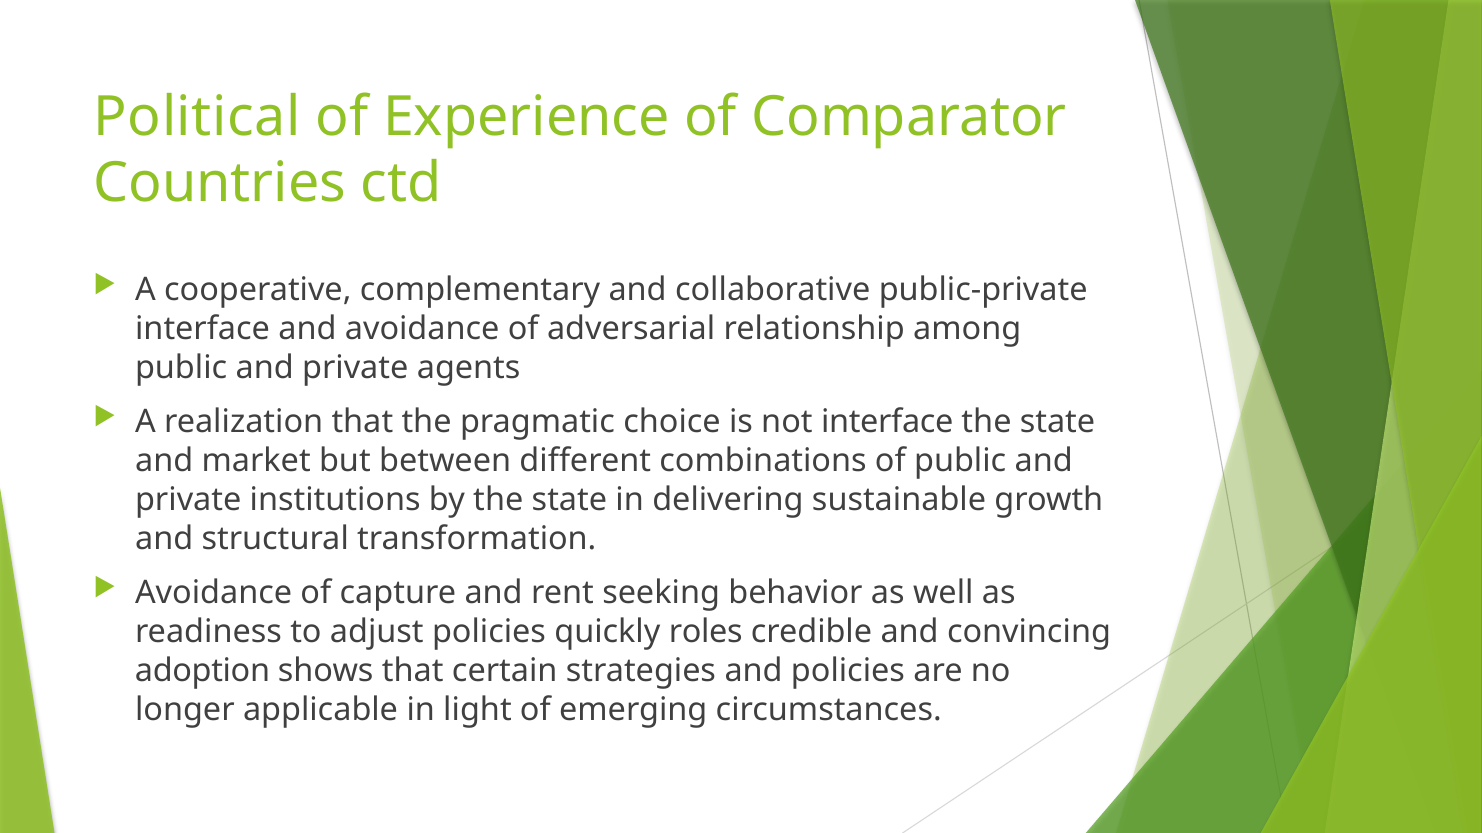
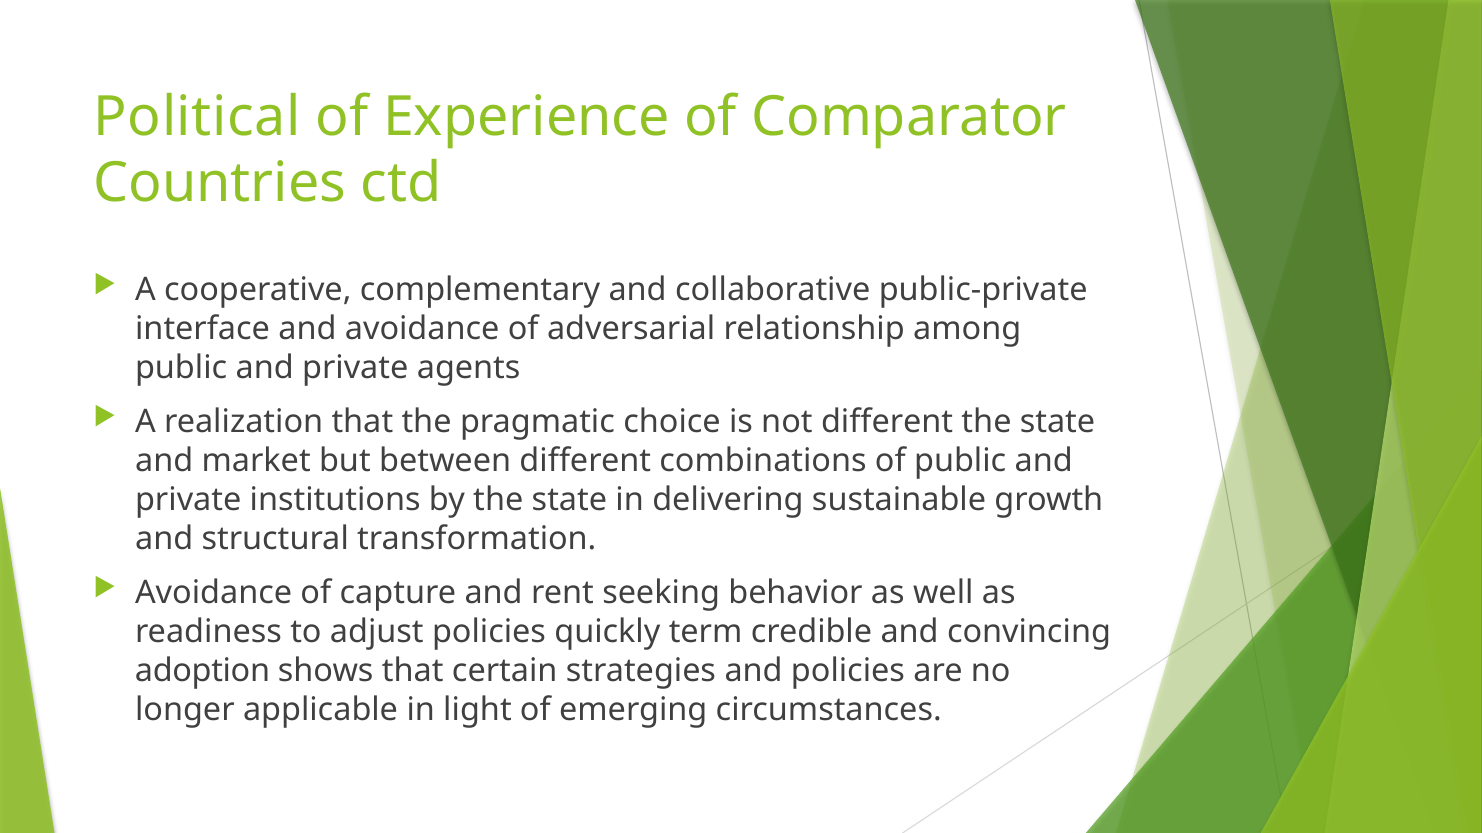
not interface: interface -> different
roles: roles -> term
